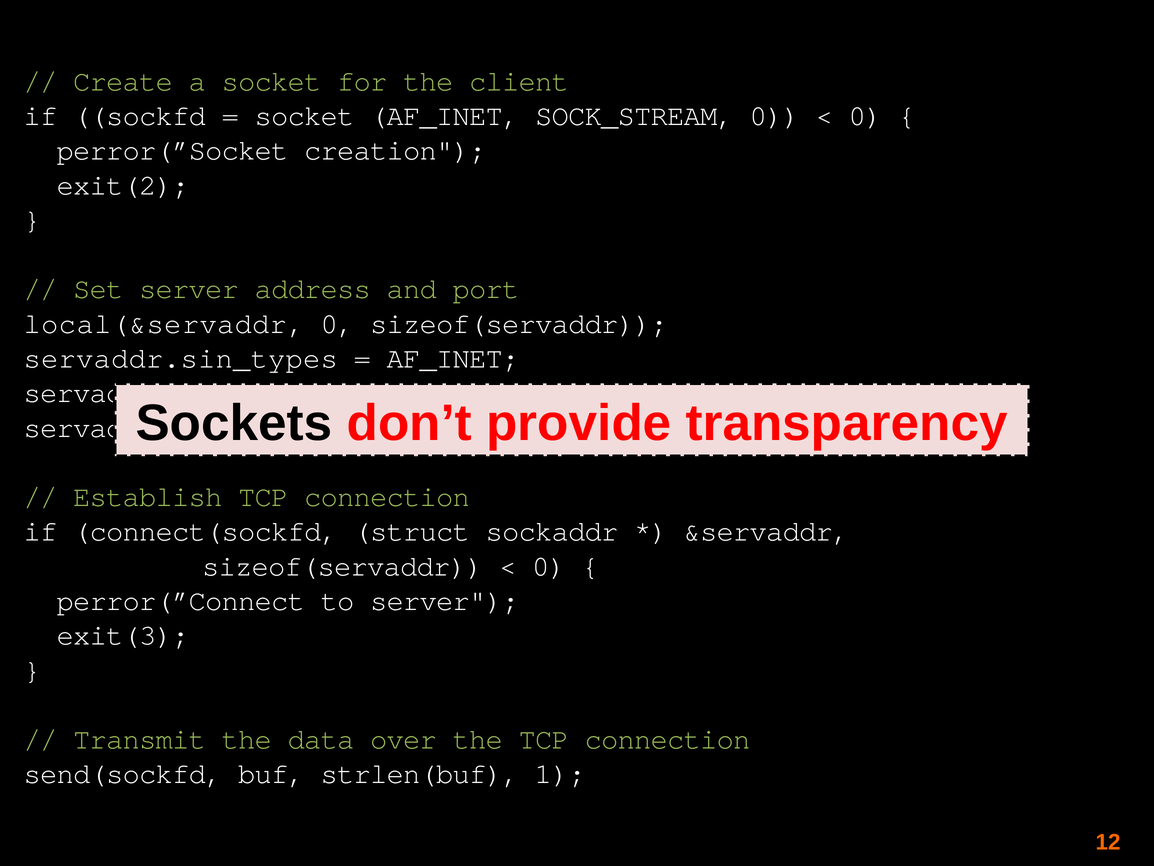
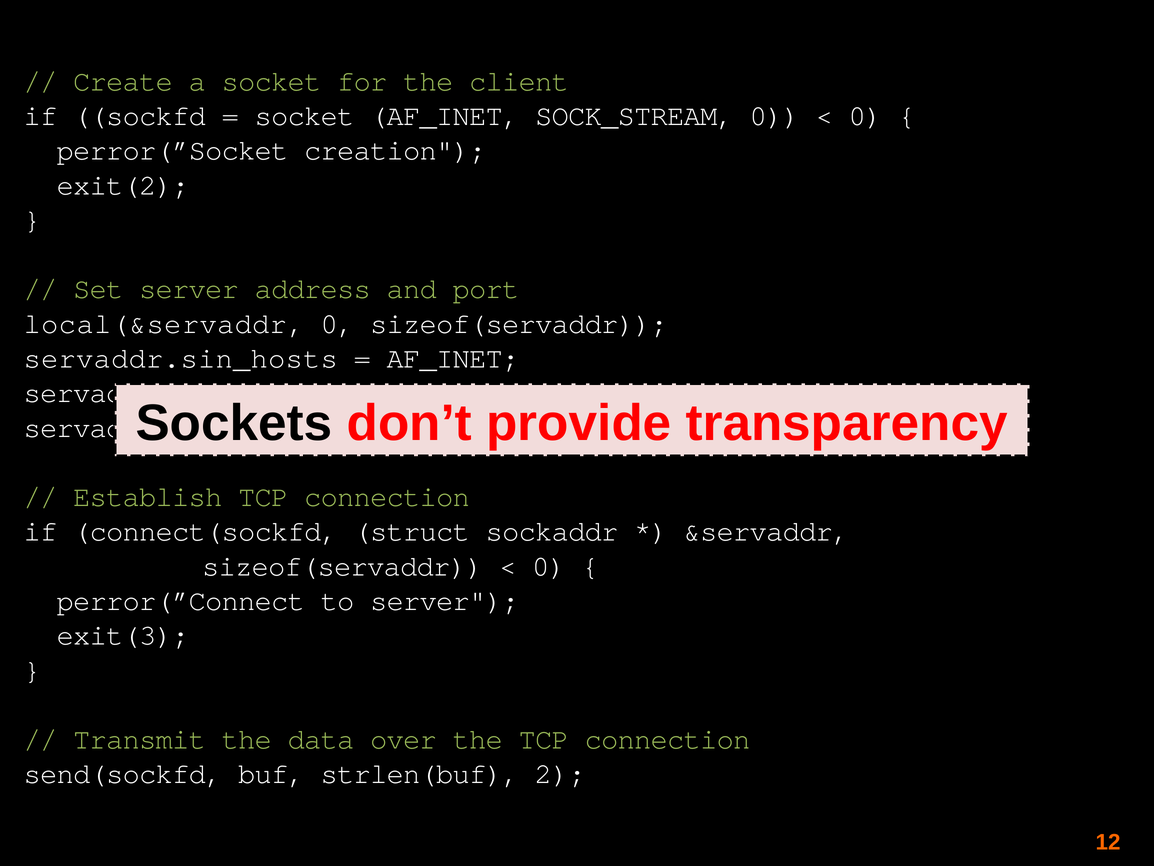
servaddr.sin_types: servaddr.sin_types -> servaddr.sin_hosts
1: 1 -> 2
